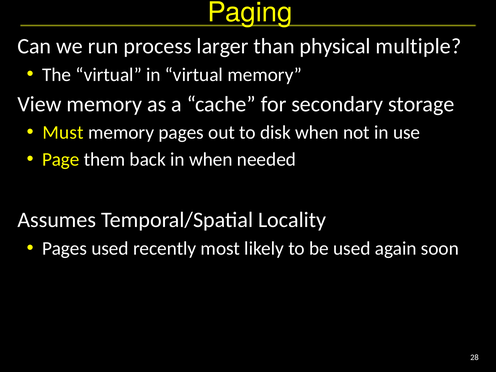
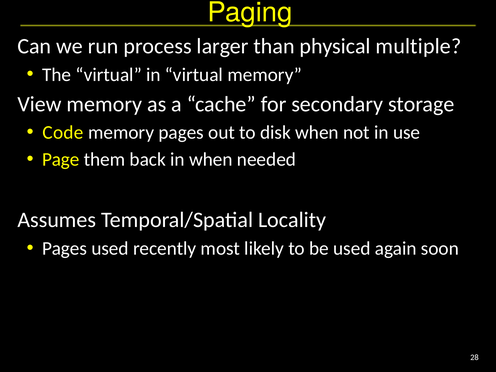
Must: Must -> Code
